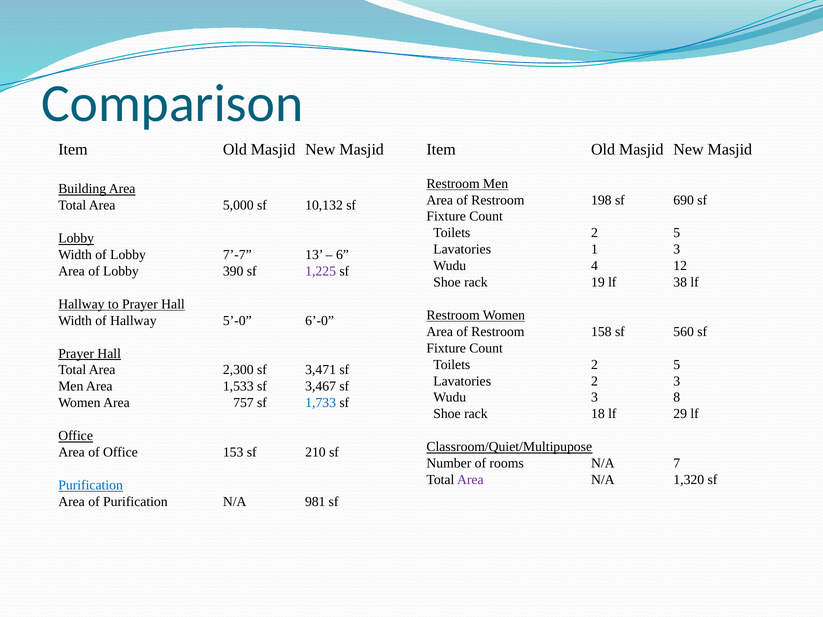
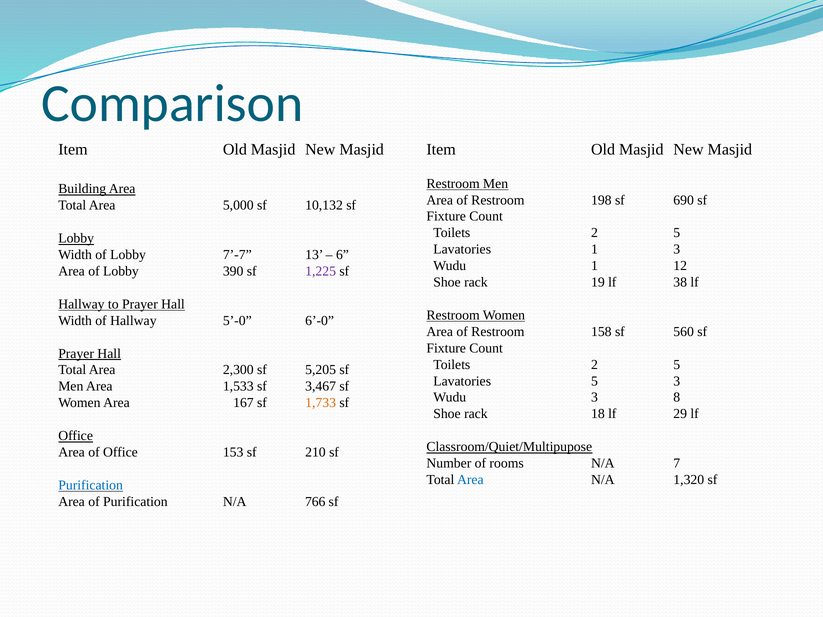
Wudu 4: 4 -> 1
3,471: 3,471 -> 5,205
Lavatories 2: 2 -> 5
757: 757 -> 167
1,733 colour: blue -> orange
Area at (470, 480) colour: purple -> blue
981: 981 -> 766
